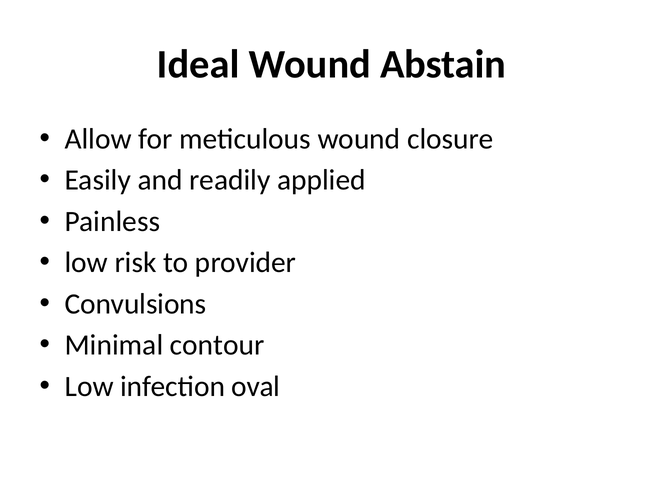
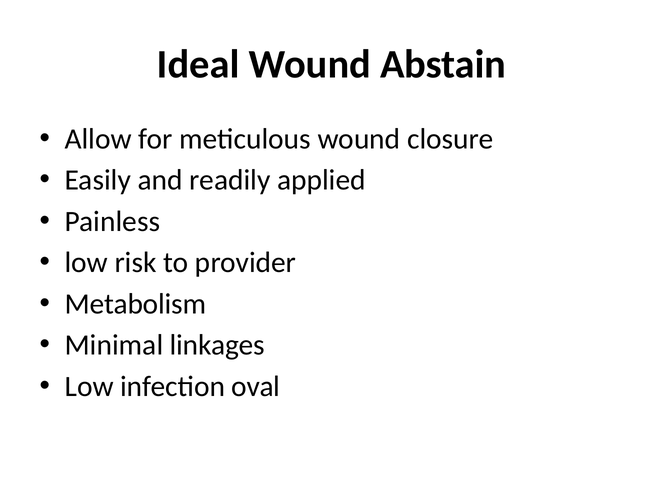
Convulsions: Convulsions -> Metabolism
contour: contour -> linkages
